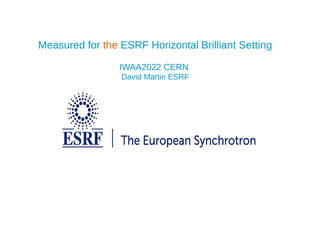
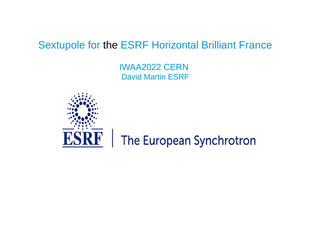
Measured: Measured -> Sextupole
the colour: orange -> black
Setting: Setting -> France
